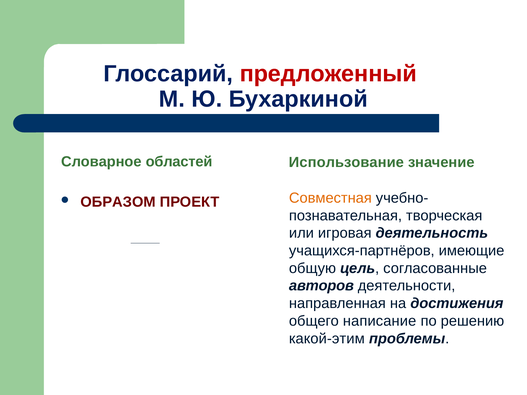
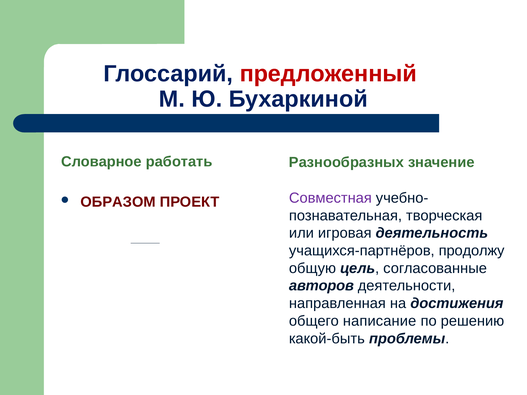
областей: областей -> работать
Использование: Использование -> Разнообразных
Совместная colour: orange -> purple
имеющие: имеющие -> продолжу
какой-этим: какой-этим -> какой-быть
